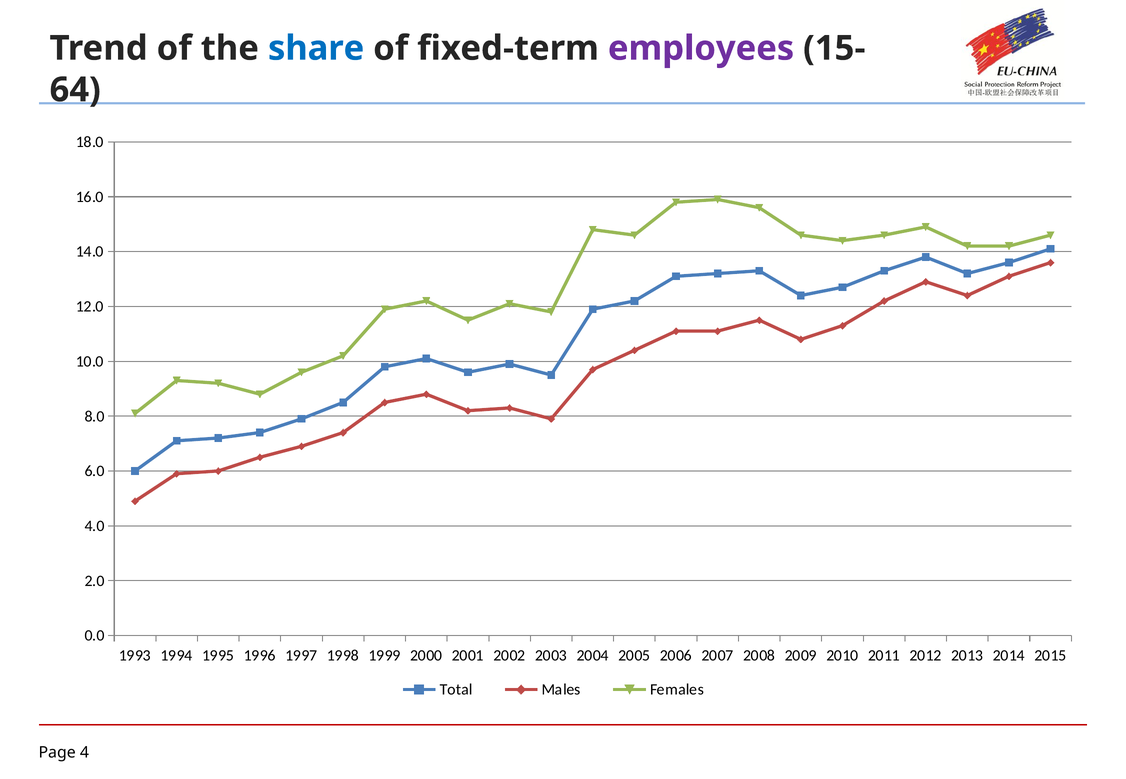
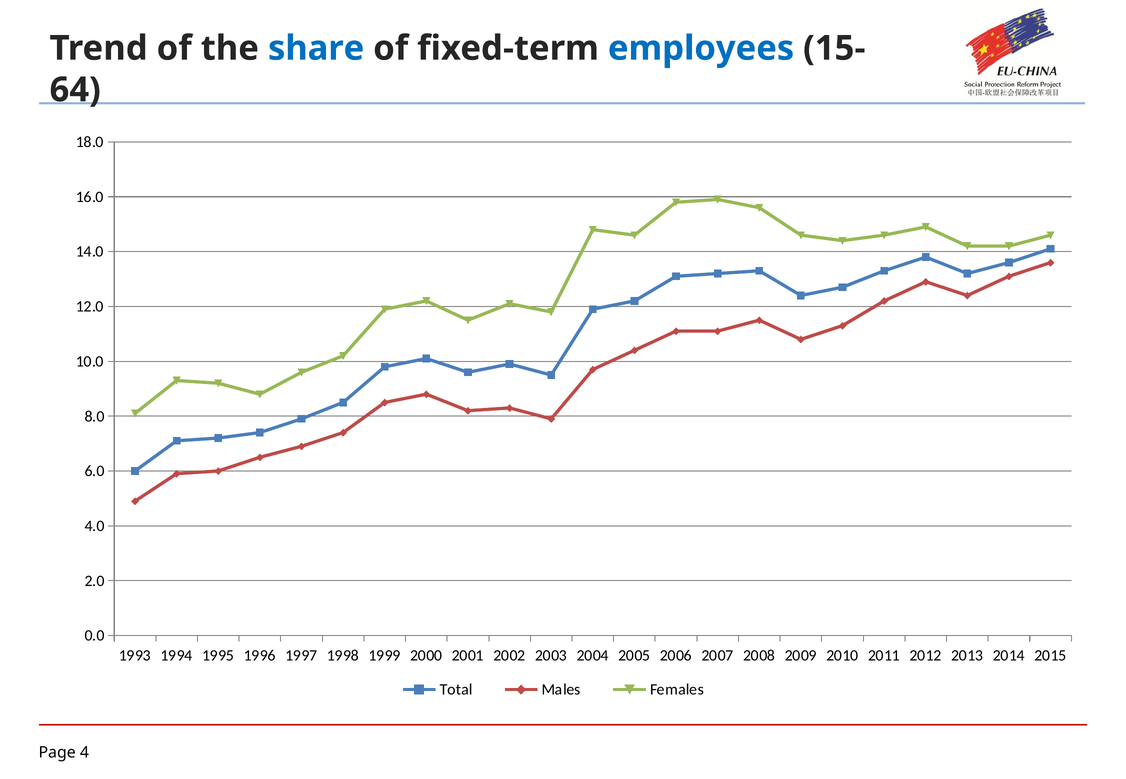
employees colour: purple -> blue
